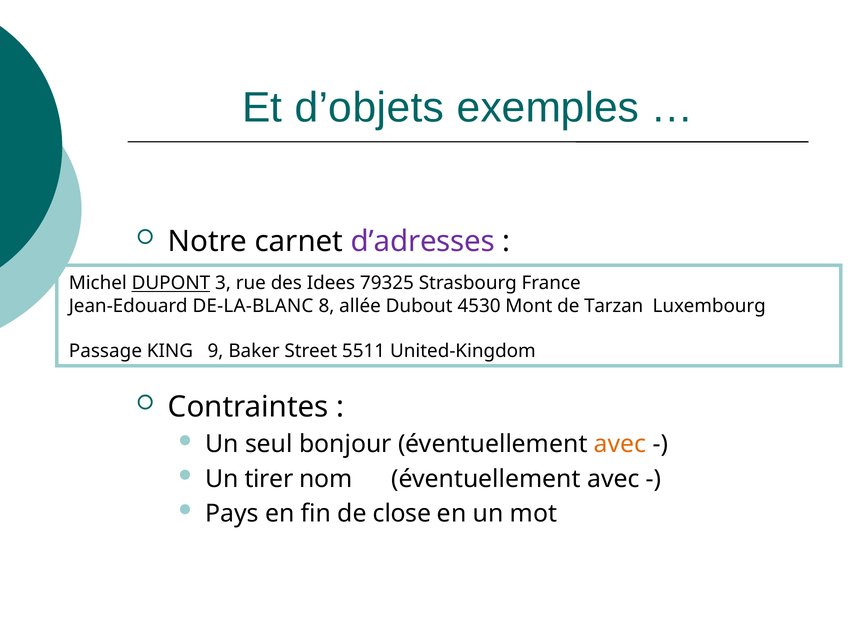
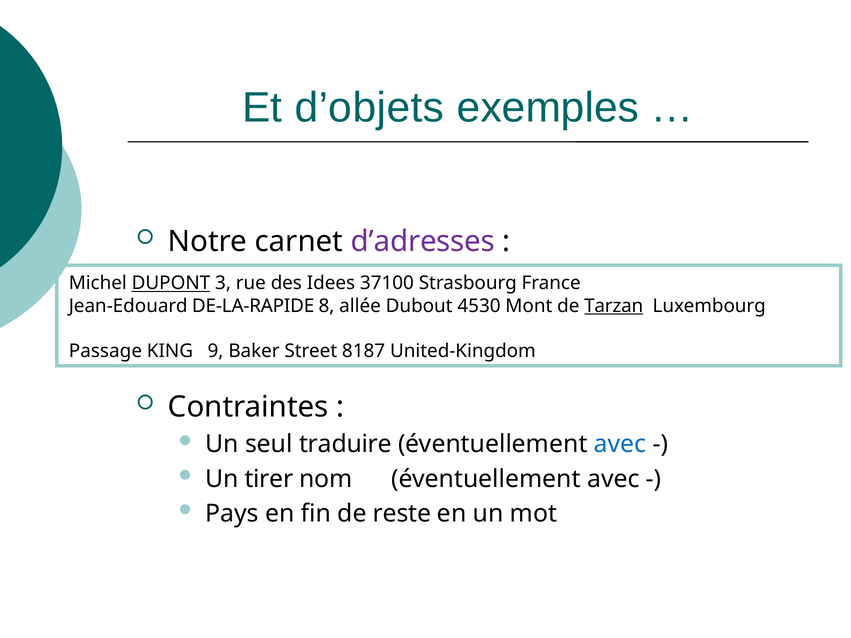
79325: 79325 -> 37100
DE-LA-BLANC: DE-LA-BLANC -> DE-LA-RAPIDE
Tarzan underline: none -> present
5511: 5511 -> 8187
bonjour: bonjour -> traduire
avec at (620, 444) colour: orange -> blue
close: close -> reste
